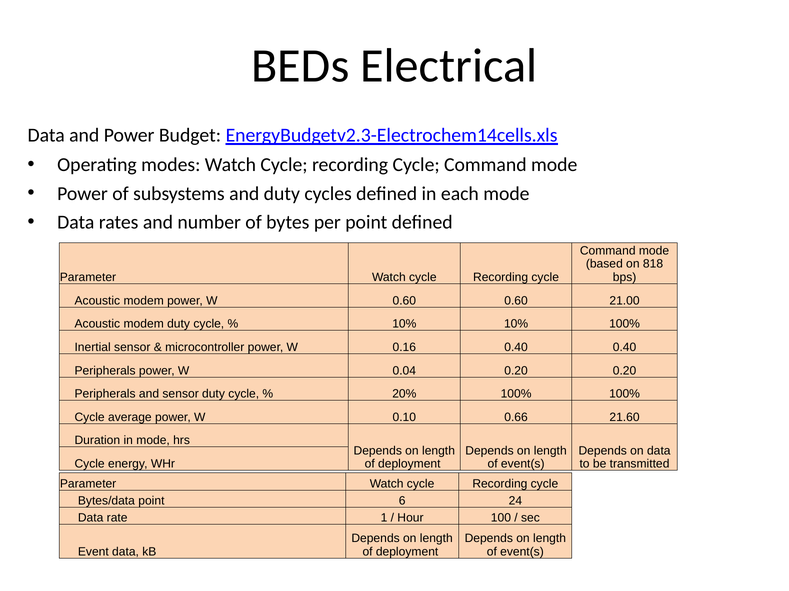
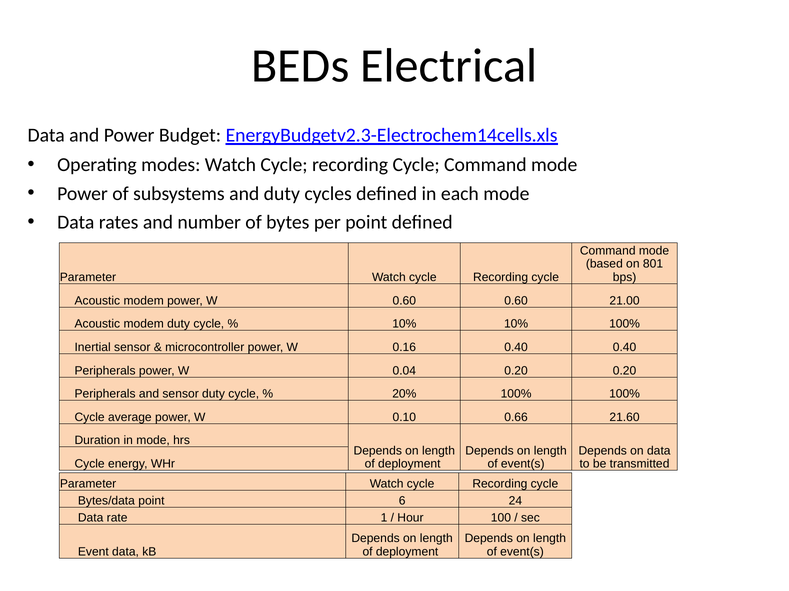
818: 818 -> 801
